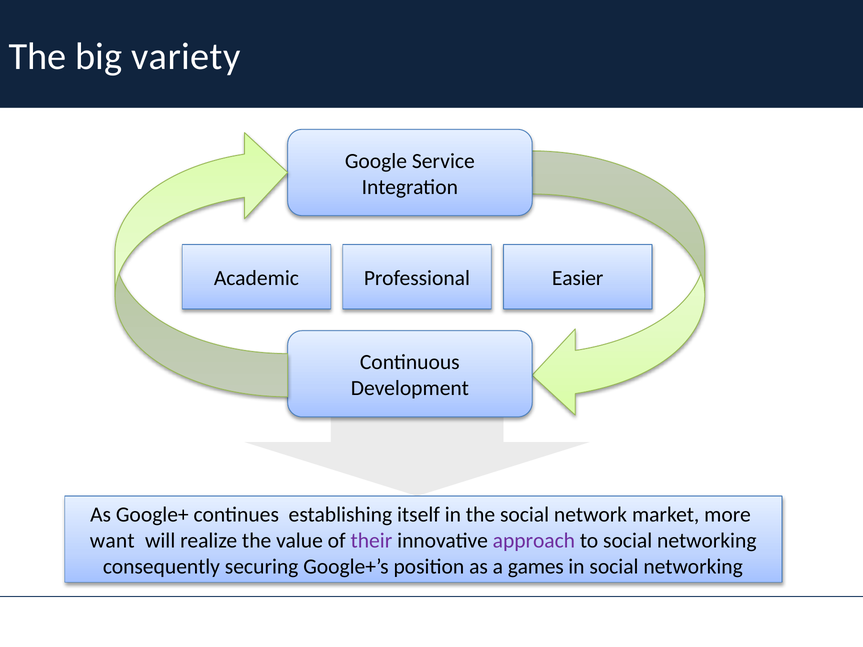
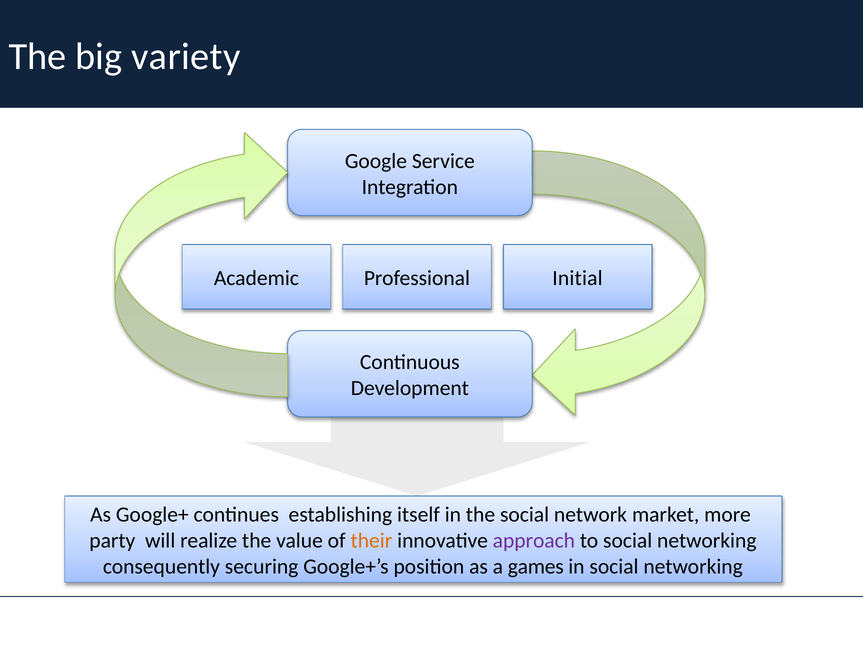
Easier: Easier -> Initial
want: want -> party
their colour: purple -> orange
